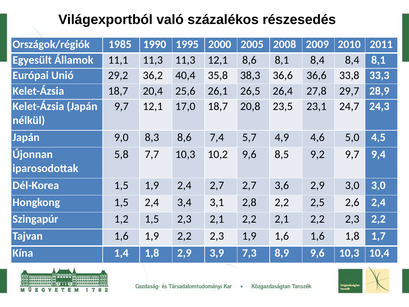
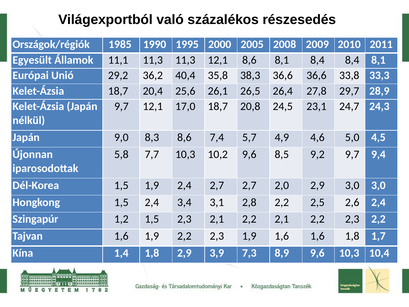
23,5: 23,5 -> 24,5
3,6: 3,6 -> 2,0
